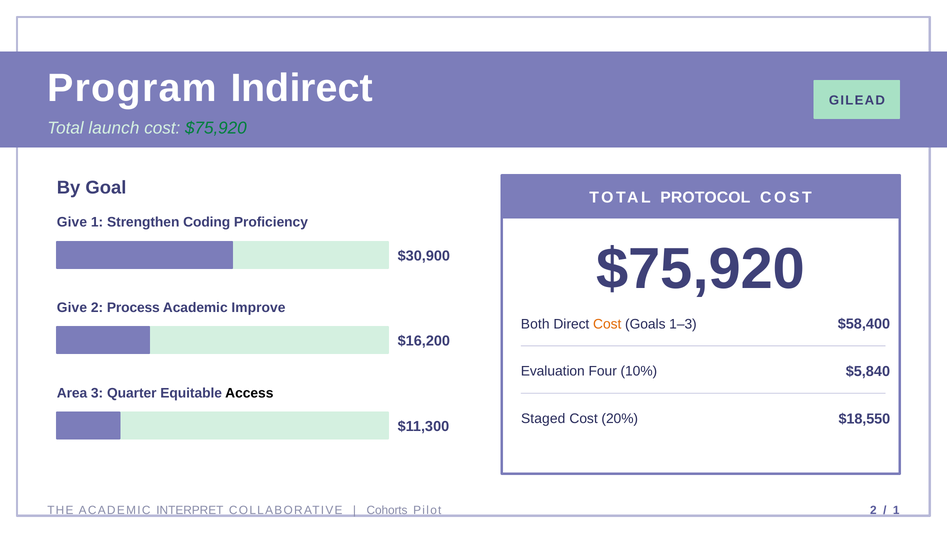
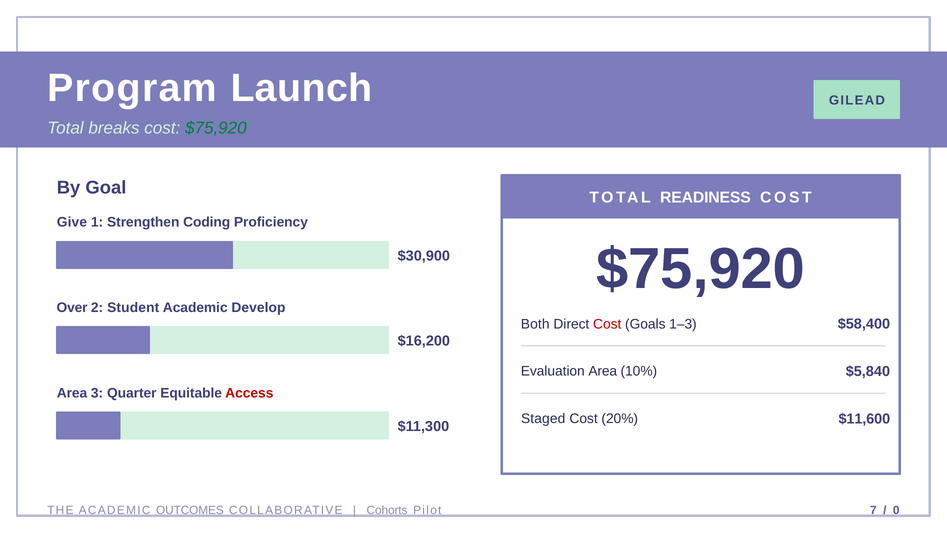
Indirect: Indirect -> Launch
launch: launch -> breaks
PROTOCOL: PROTOCOL -> READINESS
Give at (72, 308): Give -> Over
Process: Process -> Student
Improve: Improve -> Develop
Cost at (607, 324) colour: orange -> red
Evaluation Four: Four -> Area
Access colour: black -> red
$18,550: $18,550 -> $11,600
INTERPRET: INTERPRET -> OUTCOMES
Pilot 2: 2 -> 7
1 at (896, 510): 1 -> 0
